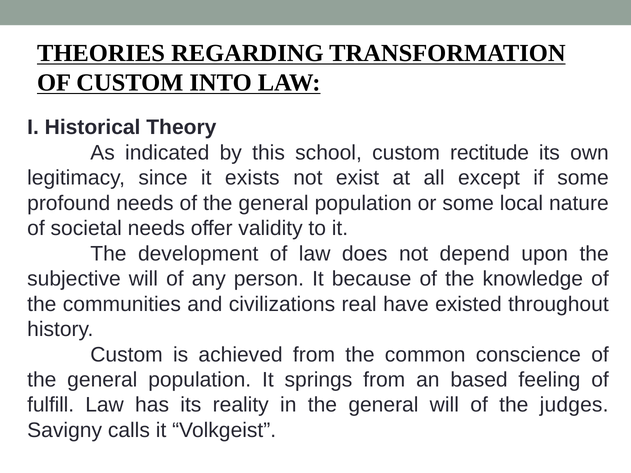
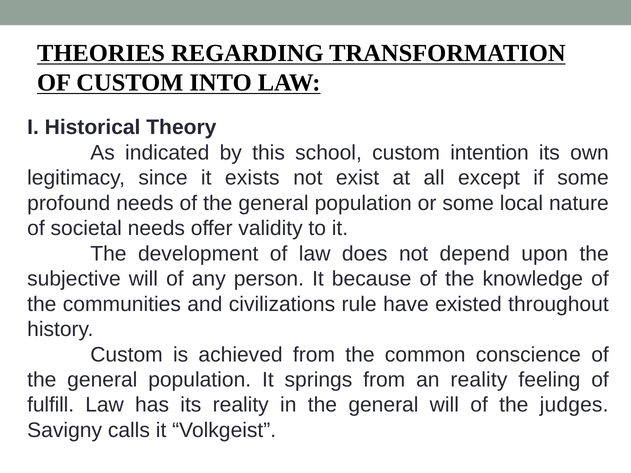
rectitude: rectitude -> intention
real: real -> rule
an based: based -> reality
